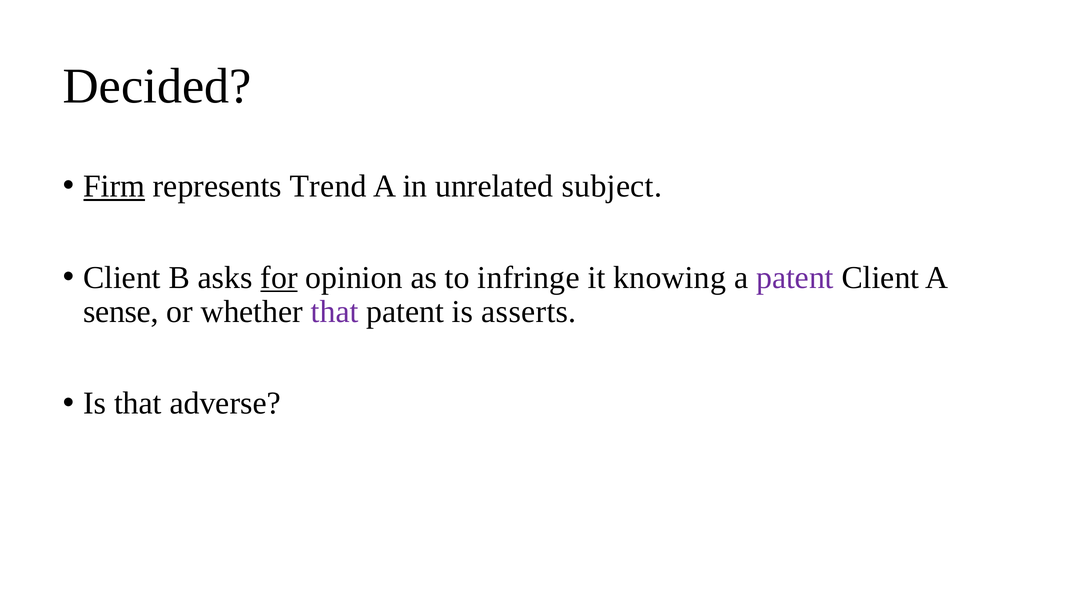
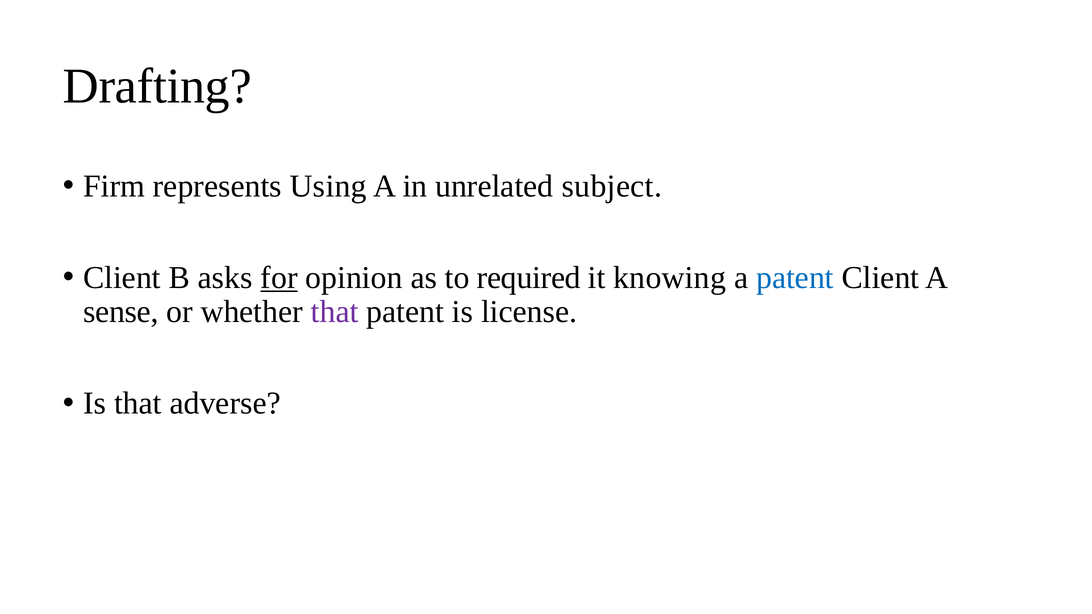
Decided: Decided -> Drafting
Firm underline: present -> none
Trend: Trend -> Using
infringe: infringe -> required
patent at (795, 278) colour: purple -> blue
asserts: asserts -> license
